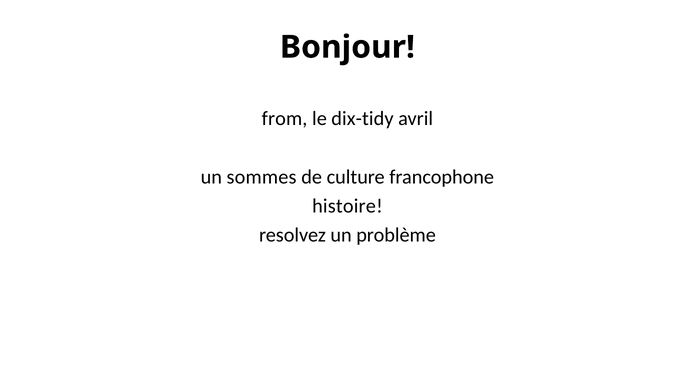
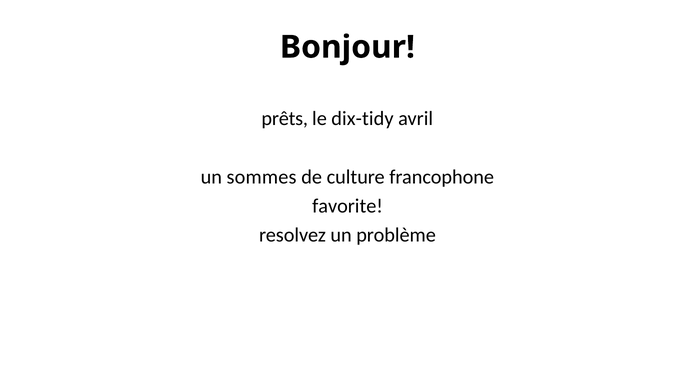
from: from -> prêts
histoire: histoire -> favorite
